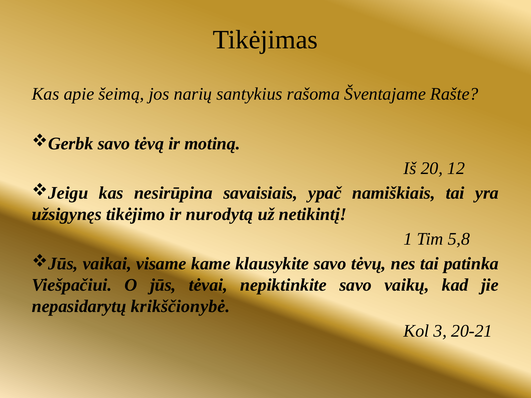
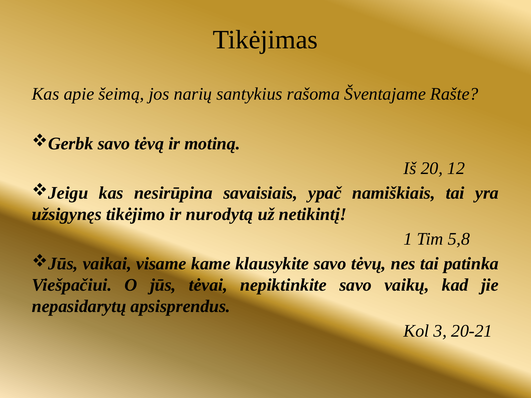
krikščionybė: krikščionybė -> apsisprendus
